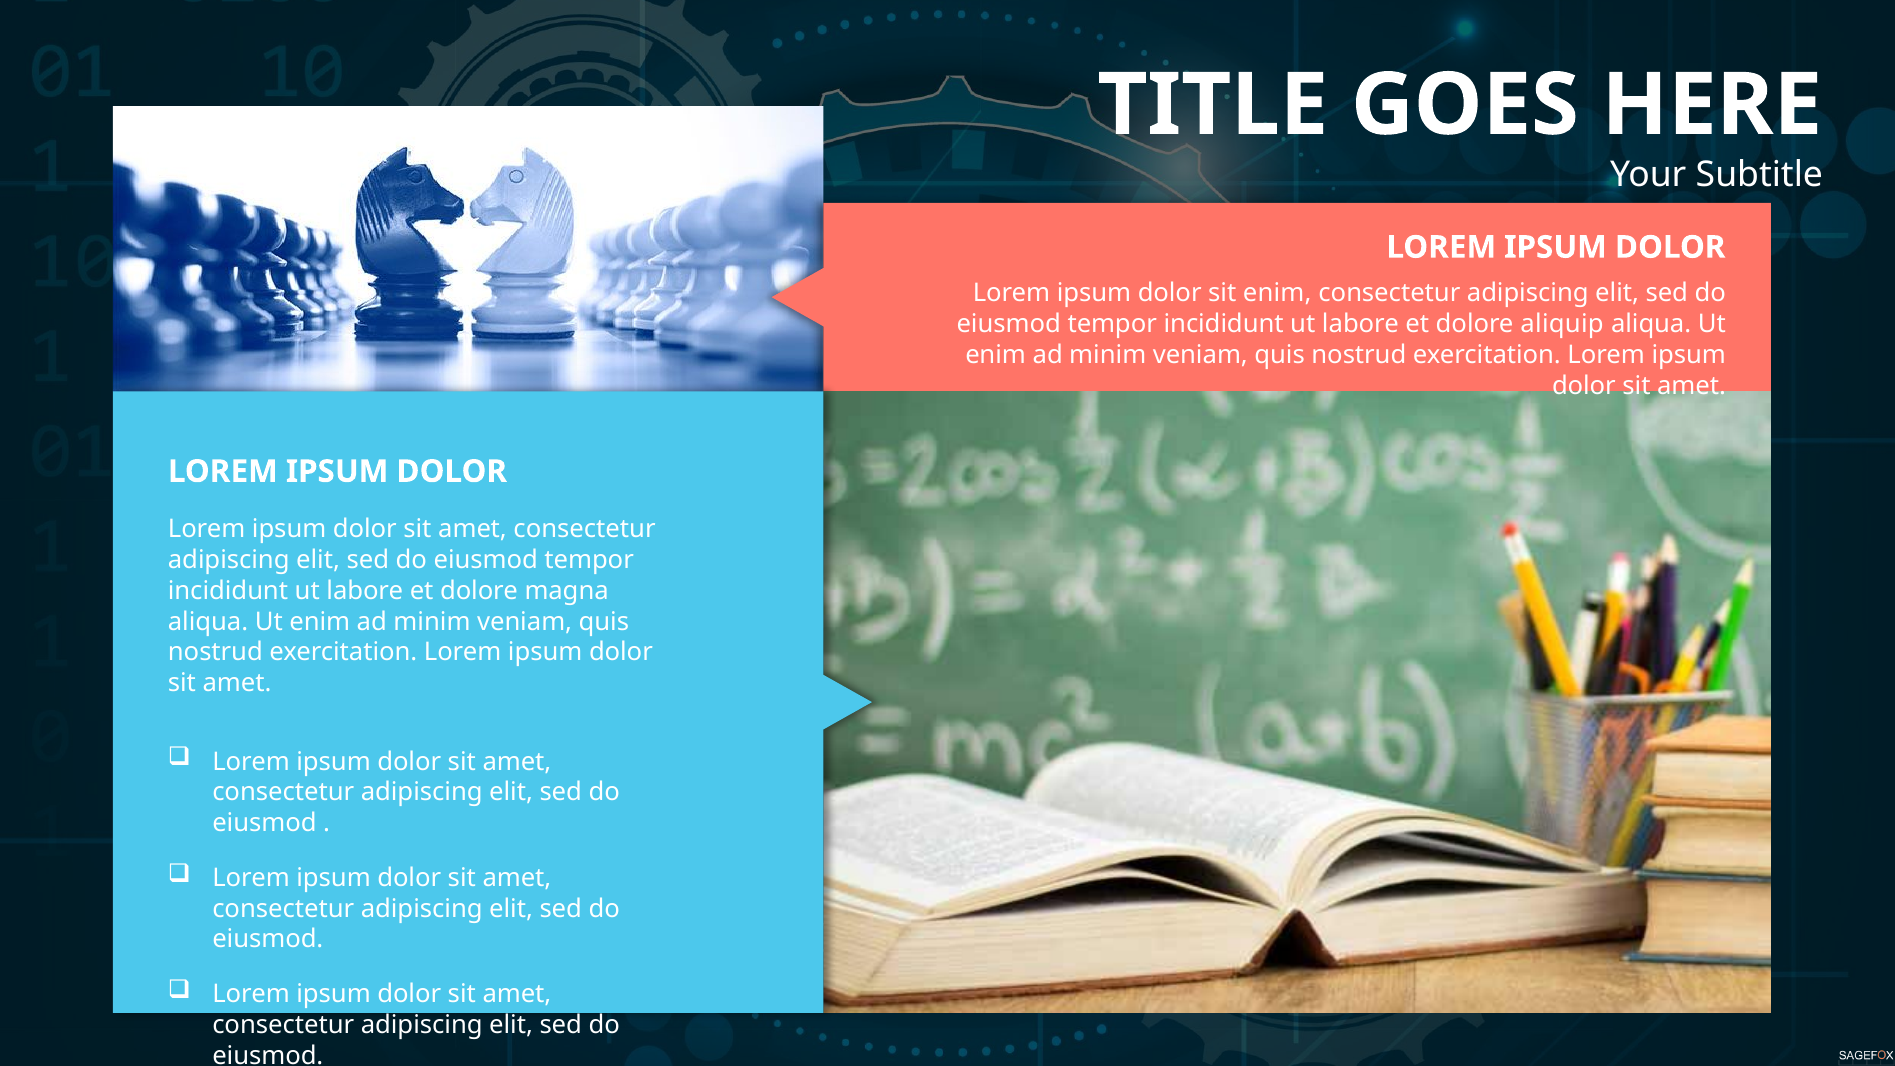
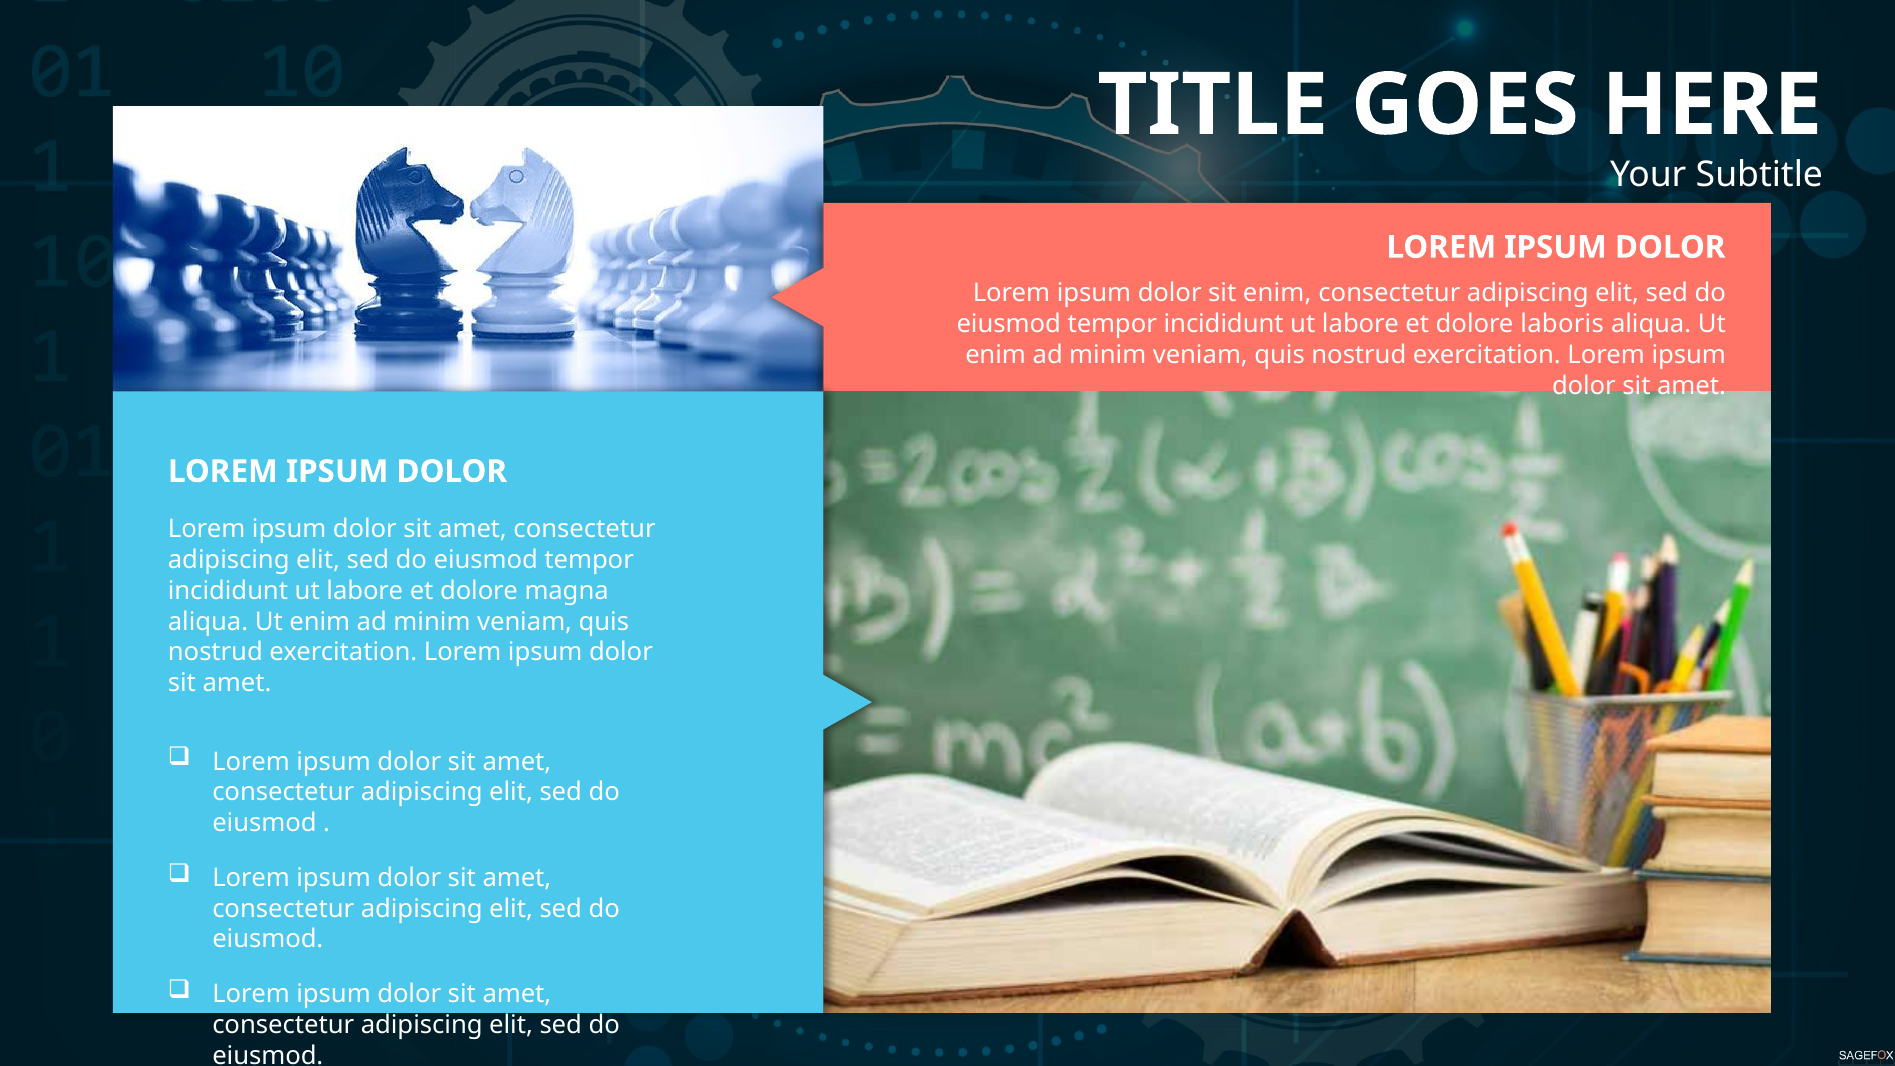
aliquip: aliquip -> laboris
